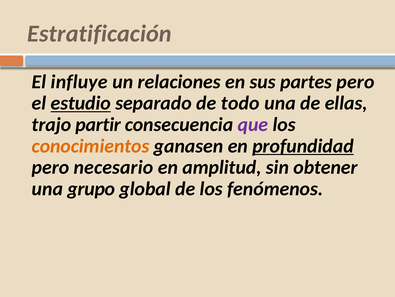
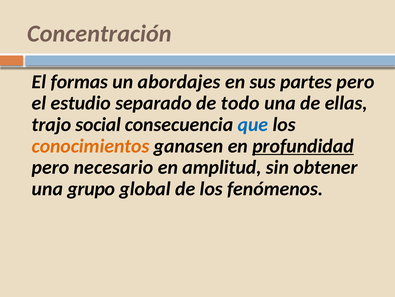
Estratificación: Estratificación -> Concentración
influye: influye -> formas
relaciones: relaciones -> abordajes
estudio underline: present -> none
partir: partir -> social
que colour: purple -> blue
